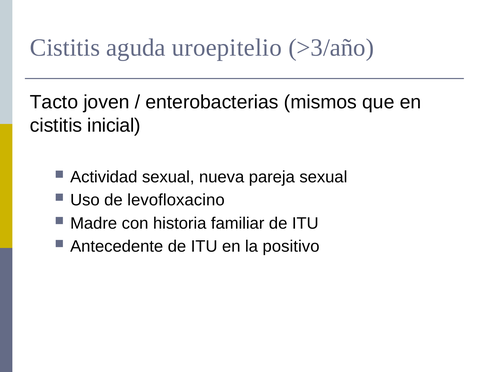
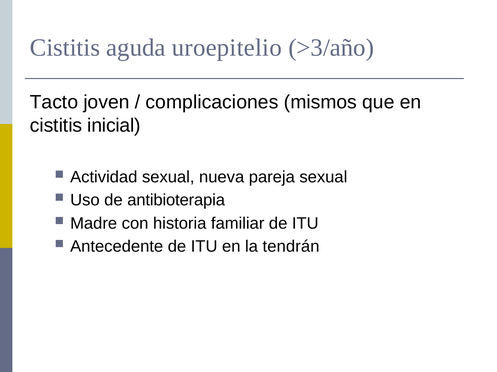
enterobacterias: enterobacterias -> complicaciones
levofloxacino: levofloxacino -> antibioterapia
positivo: positivo -> tendrán
